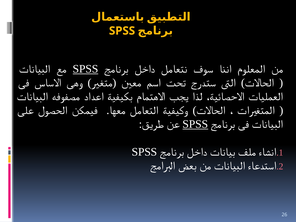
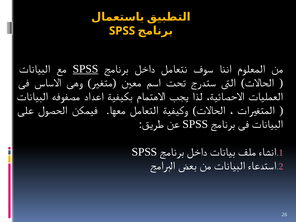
SPSS at (195, 124) underline: present -> none
